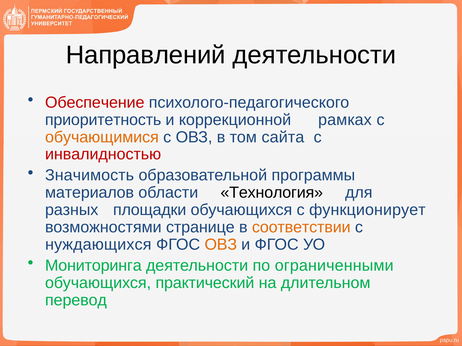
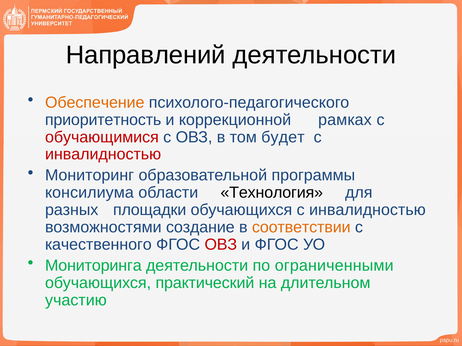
Обеспечение colour: red -> orange
обучающимися colour: orange -> red
сайта: сайта -> будет
Значимость: Значимость -> Мониторинг
материалов: материалов -> консилиума
обучающихся с функционирует: функционирует -> инвалидностью
странице: странице -> создание
нуждающихся: нуждающихся -> качественного
ОВЗ at (221, 245) colour: orange -> red
перевод: перевод -> участию
